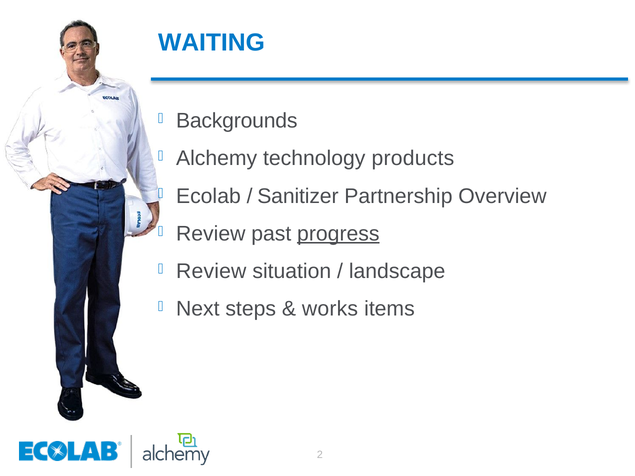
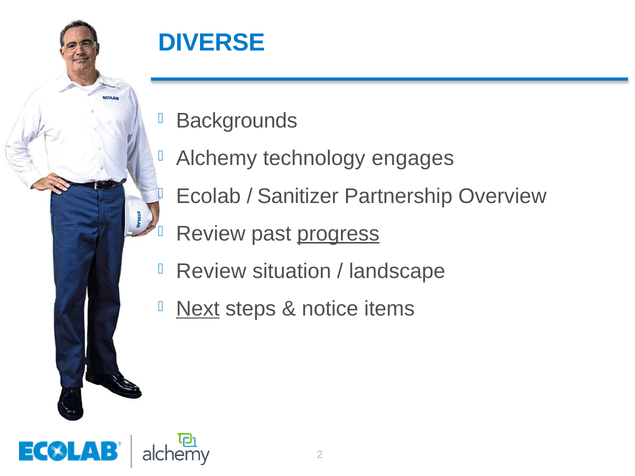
WAITING: WAITING -> DIVERSE
products: products -> engages
Next underline: none -> present
works: works -> notice
